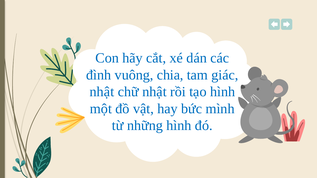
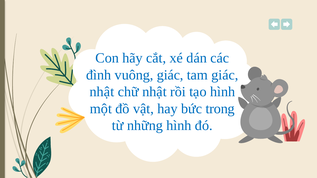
vuông chia: chia -> giác
mình: mình -> trong
